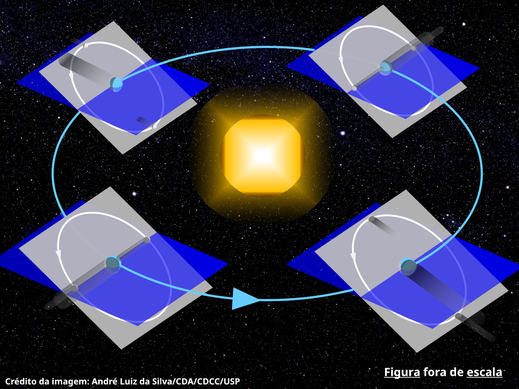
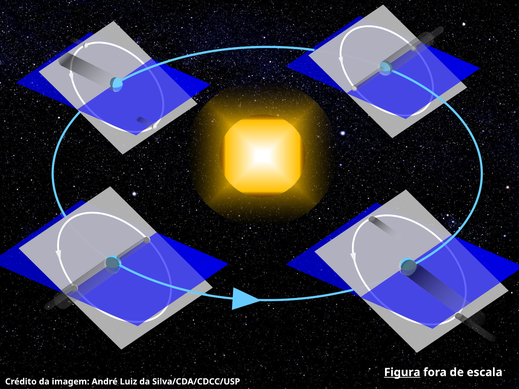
escala underline: present -> none
